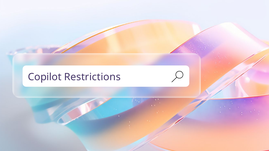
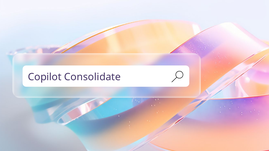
Restrictions: Restrictions -> Consolidate
